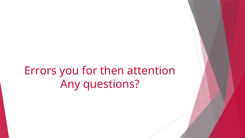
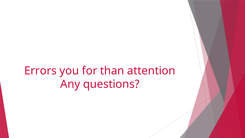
then: then -> than
